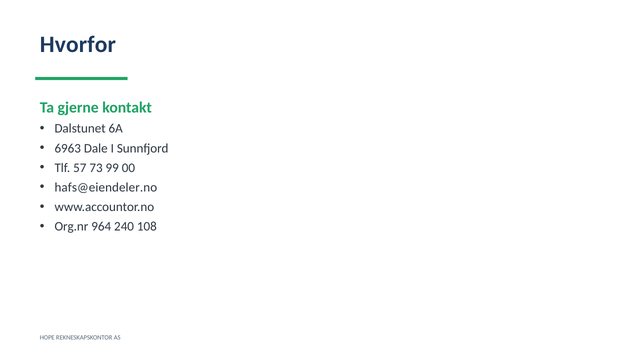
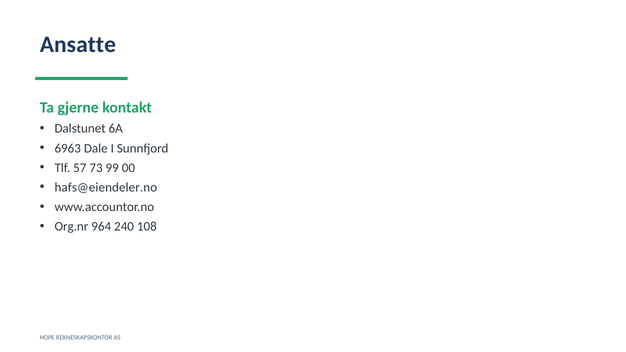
Hvorfor: Hvorfor -> Ansatte
